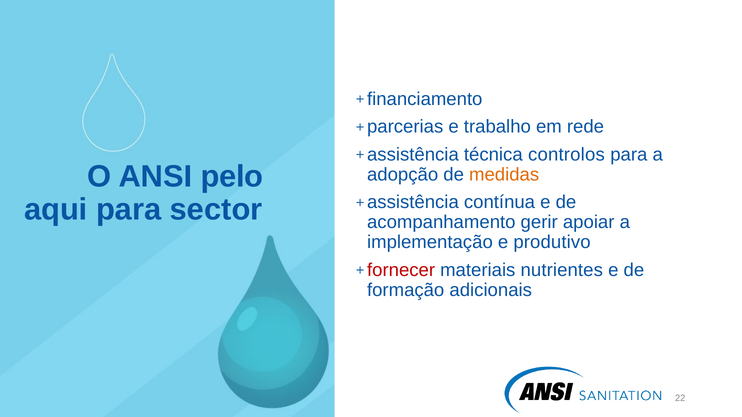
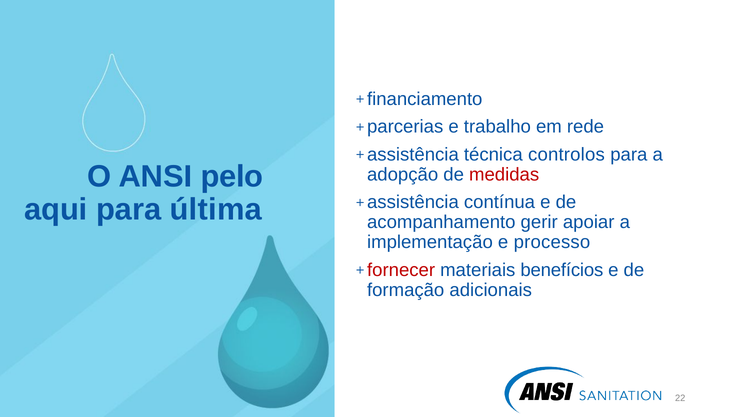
medidas colour: orange -> red
sector: sector -> última
produtivo: produtivo -> processo
nutrientes: nutrientes -> benefícios
